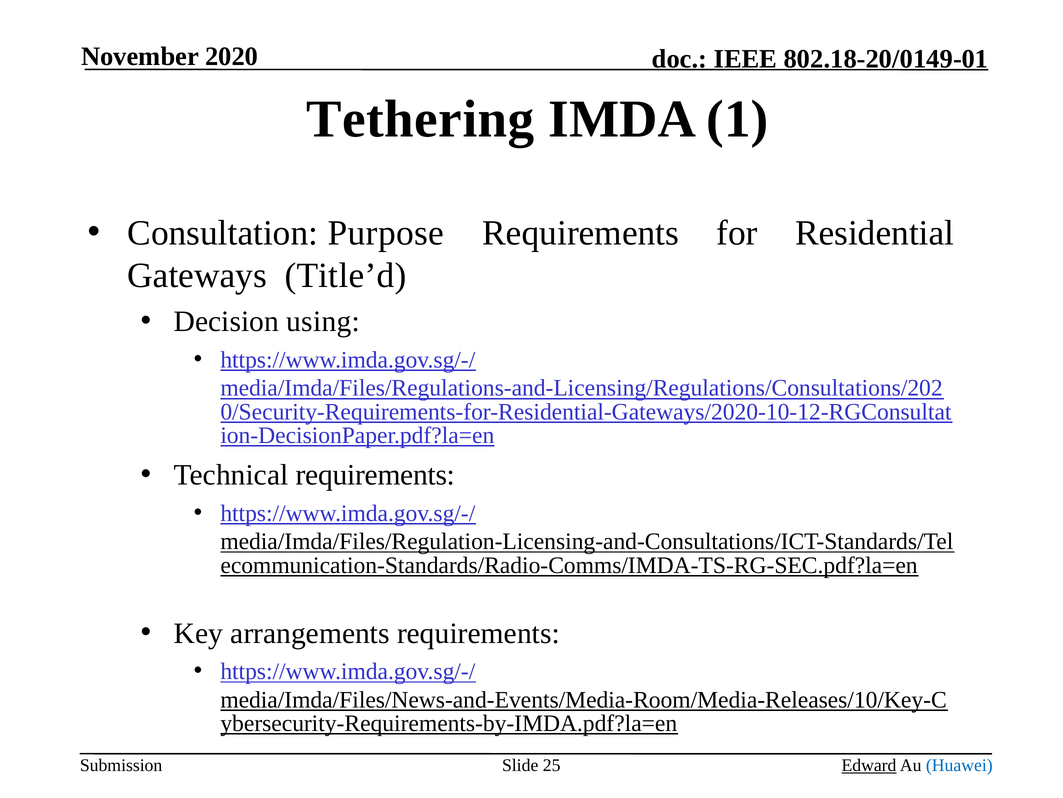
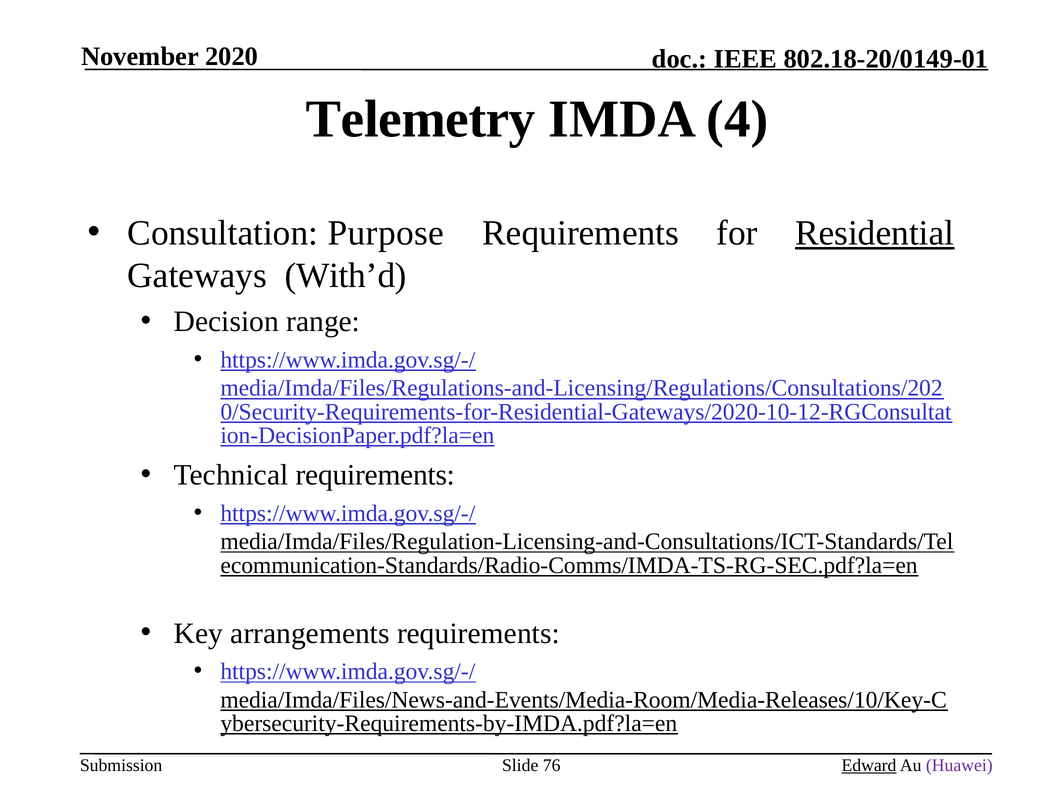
Tethering: Tethering -> Telemetry
1: 1 -> 4
Residential underline: none -> present
Title’d: Title’d -> With’d
using: using -> range
25: 25 -> 76
Huawei colour: blue -> purple
